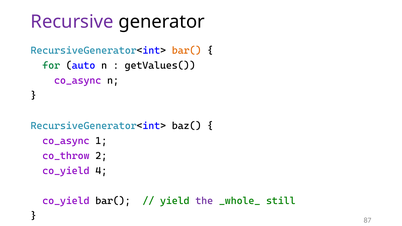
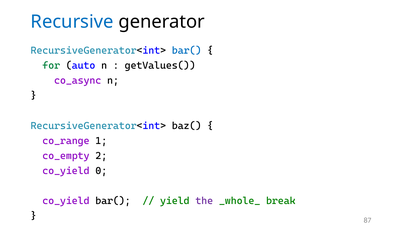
Recursive colour: purple -> blue
bar( at (187, 51) colour: orange -> blue
co_async at (66, 141): co_async -> co_range
co_throw: co_throw -> co_empty
4: 4 -> 0
still: still -> break
